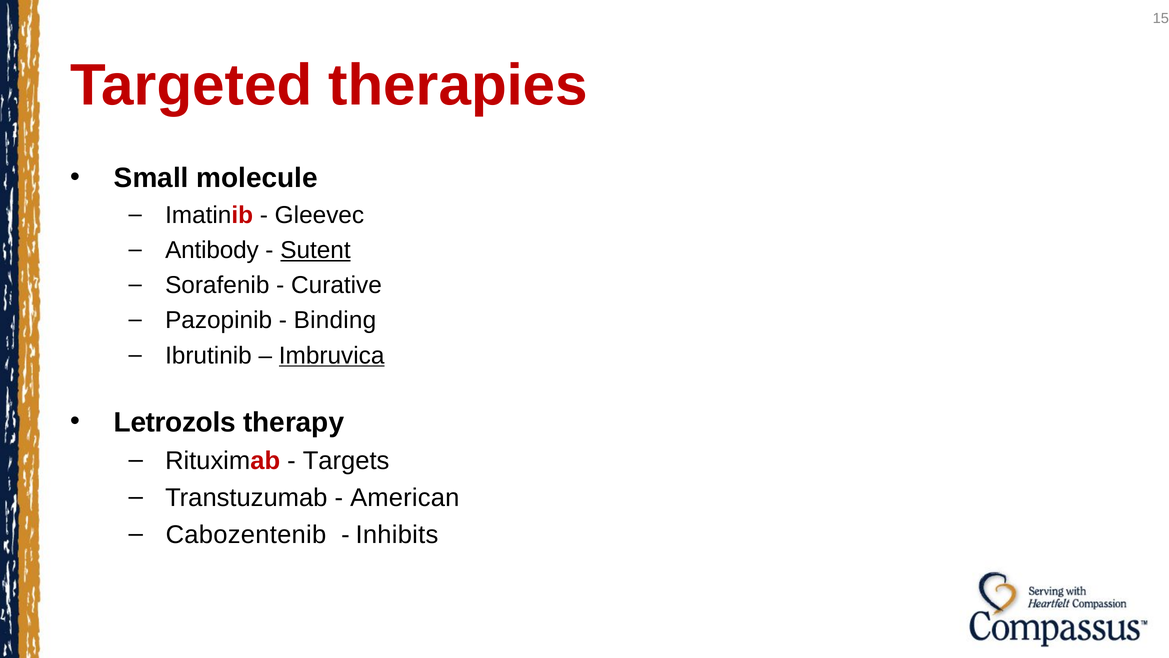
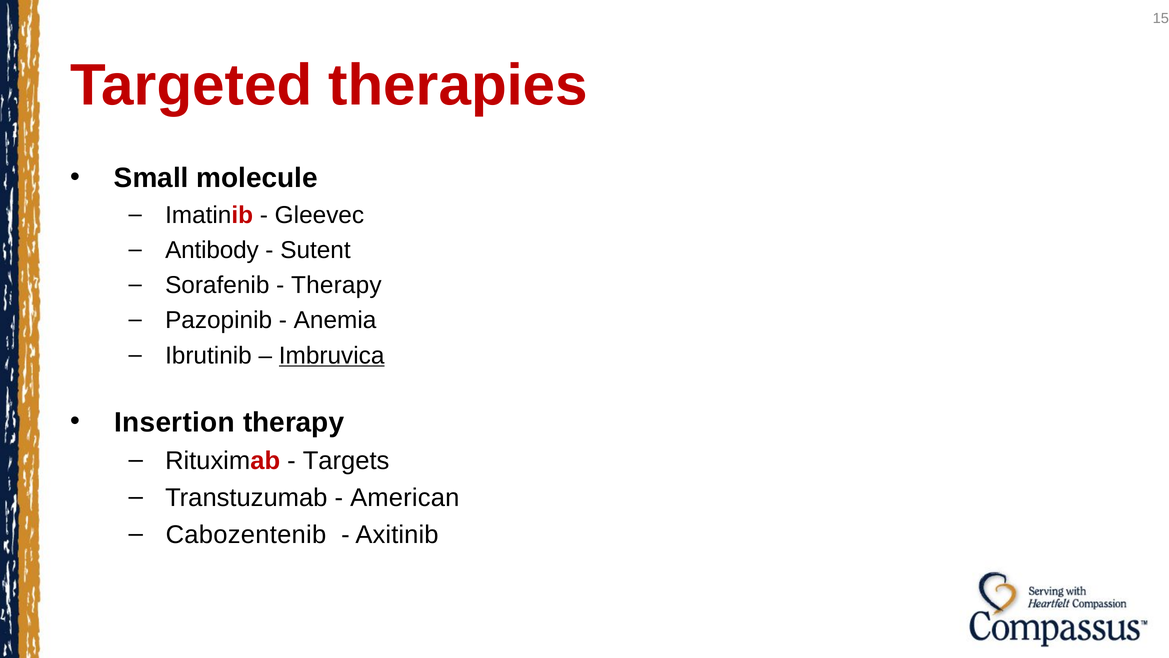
Sutent underline: present -> none
Curative at (336, 285): Curative -> Therapy
Binding: Binding -> Anemia
Letrozols: Letrozols -> Insertion
Inhibits: Inhibits -> Axitinib
